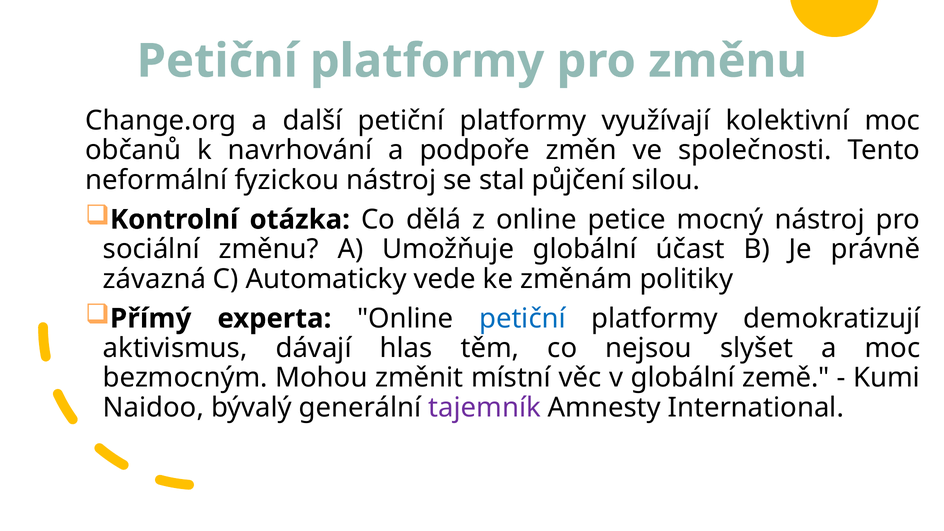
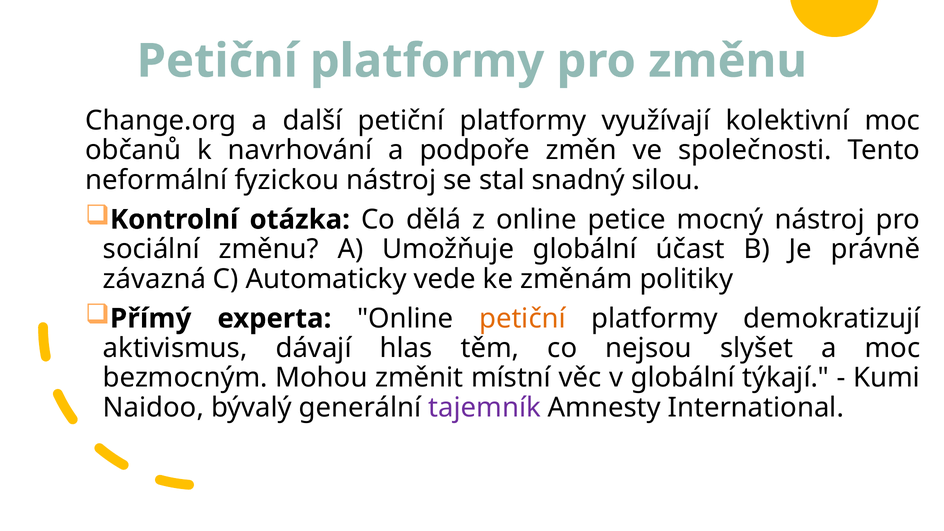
půjčení: půjčení -> snadný
petiční at (522, 319) colour: blue -> orange
země: země -> týkají
